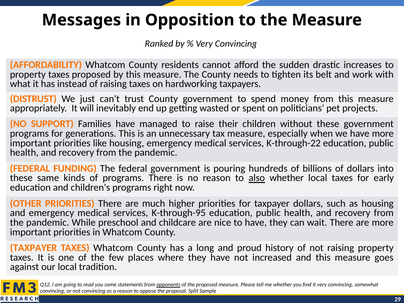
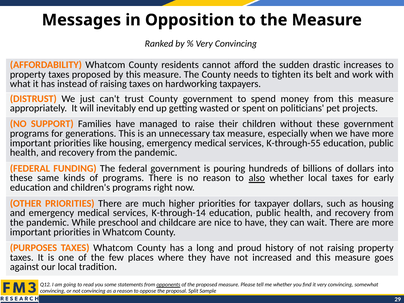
K-through-22: K-through-22 -> K-through-55
K-through-95: K-through-95 -> K-through-14
TAXPAYER at (34, 248): TAXPAYER -> PURPOSES
